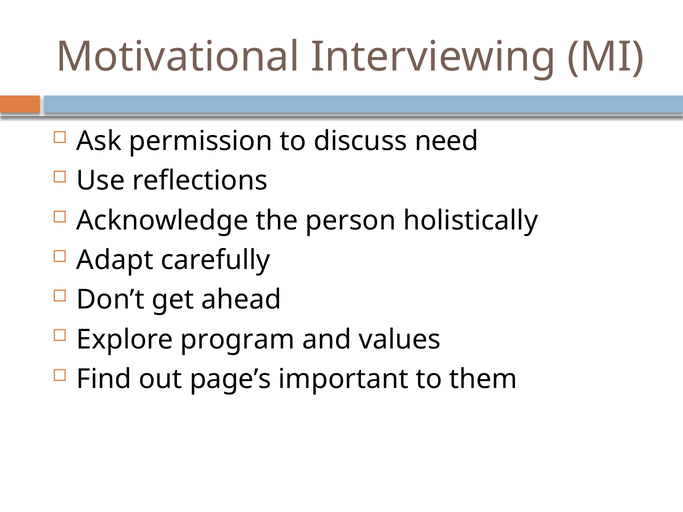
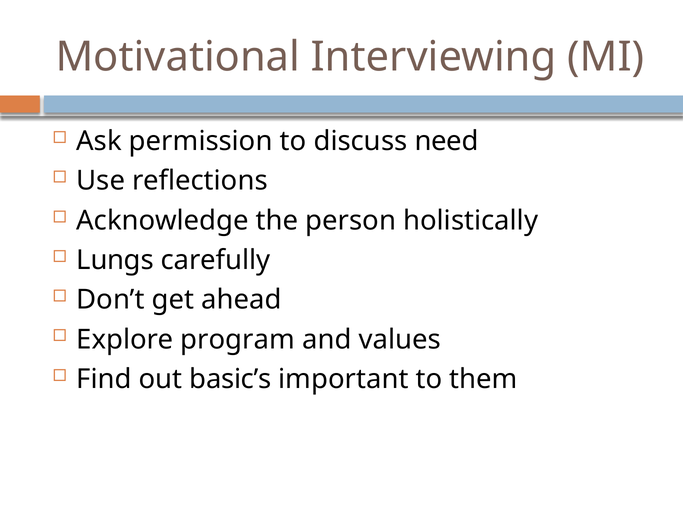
Adapt: Adapt -> Lungs
page’s: page’s -> basic’s
